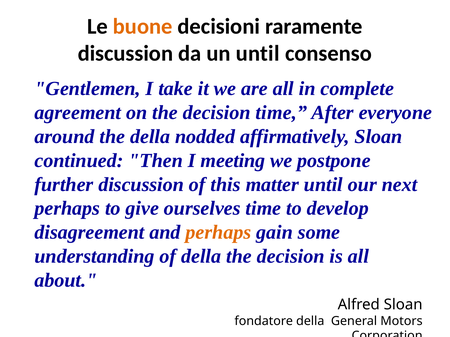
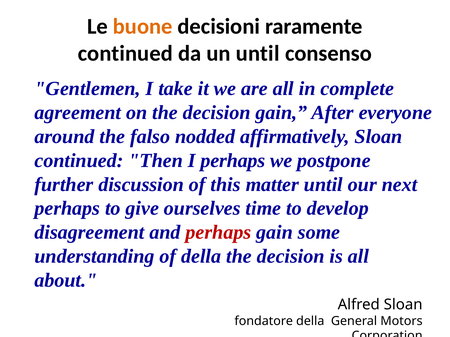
discussion at (125, 54): discussion -> continued
decision time: time -> gain
the della: della -> falso
I meeting: meeting -> perhaps
perhaps at (218, 233) colour: orange -> red
